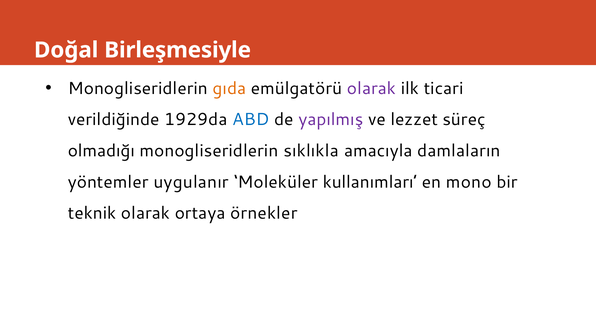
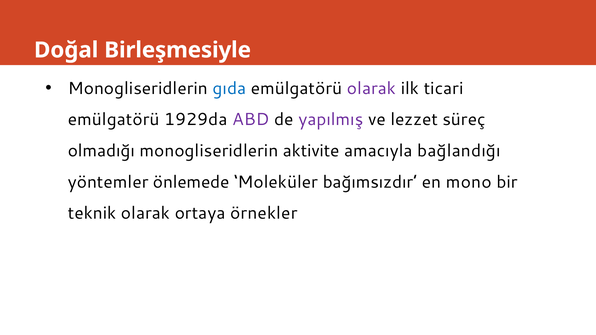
gıda colour: orange -> blue
verildiğinde at (114, 120): verildiğinde -> emülgatörü
ABD colour: blue -> purple
sıklıkla: sıklıkla -> aktivite
damlaların: damlaların -> bağlandığı
uygulanır: uygulanır -> önlemede
kullanımları: kullanımları -> bağımsızdır
